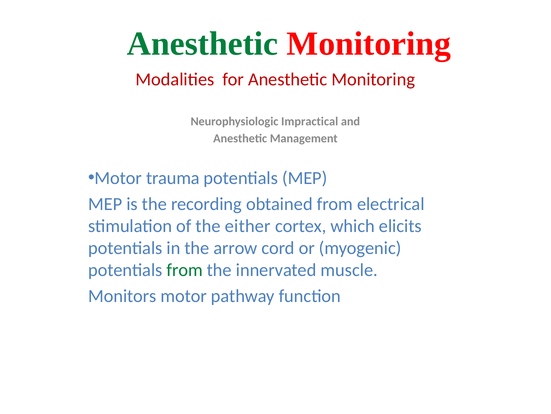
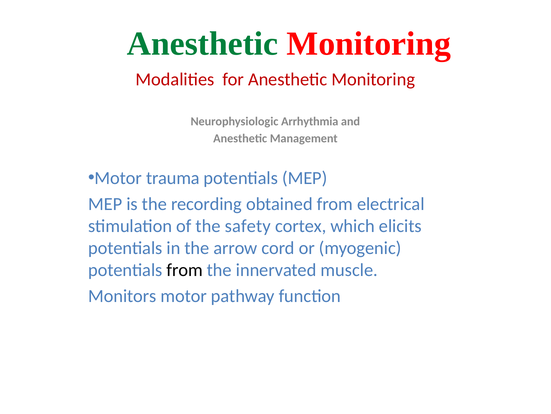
Impractical: Impractical -> Arrhythmia
either: either -> safety
from at (185, 270) colour: green -> black
